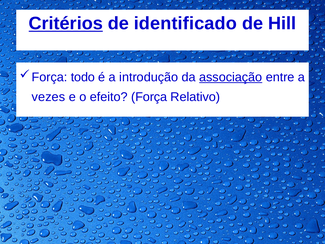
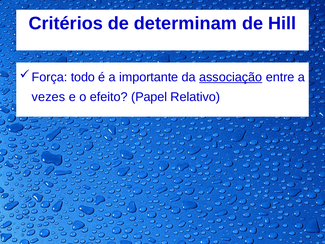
Critérios underline: present -> none
identificado: identificado -> determinam
introdução: introdução -> importante
Força: Força -> Papel
